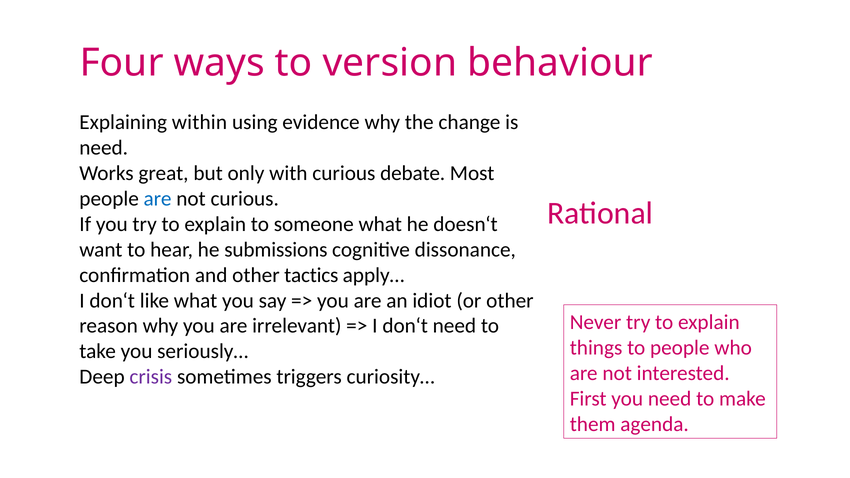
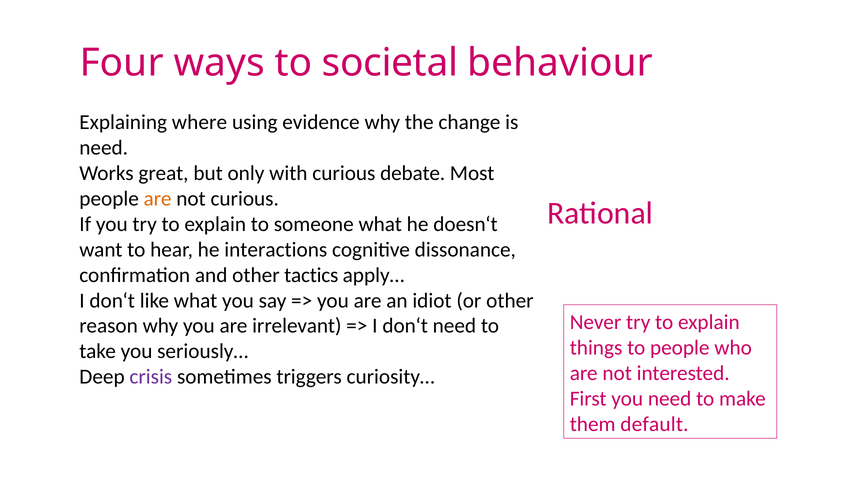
version: version -> societal
within: within -> where
are at (158, 199) colour: blue -> orange
submissions: submissions -> interactions
agenda: agenda -> default
